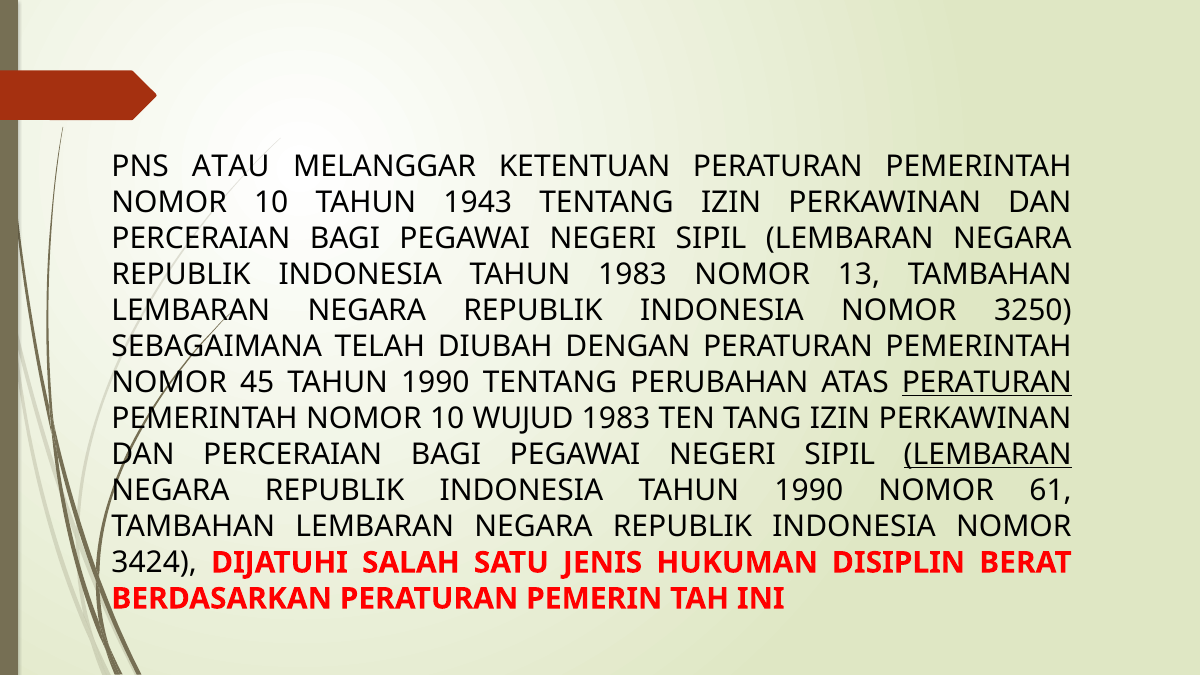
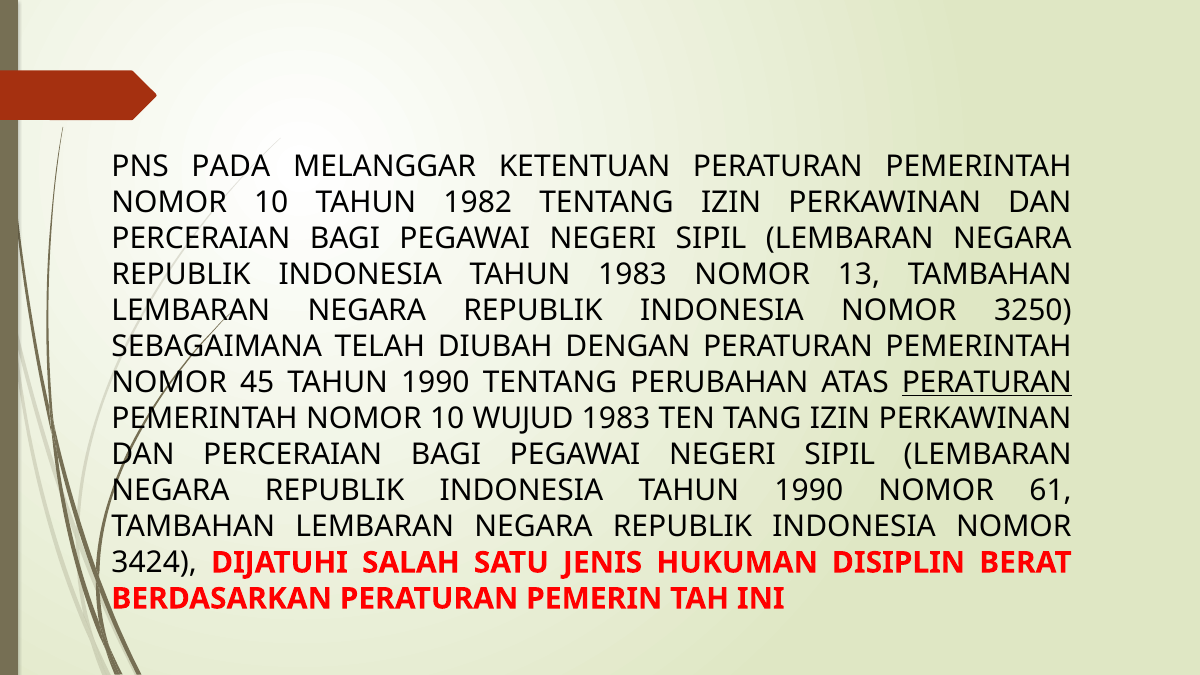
ATAU: ATAU -> PADA
1943: 1943 -> 1982
LEMBARAN at (988, 455) underline: present -> none
